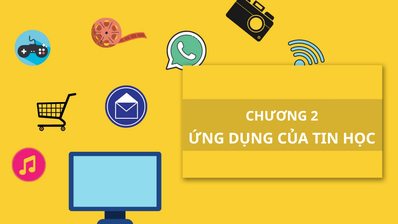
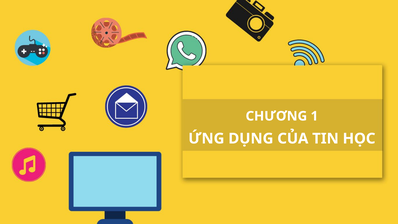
2: 2 -> 1
